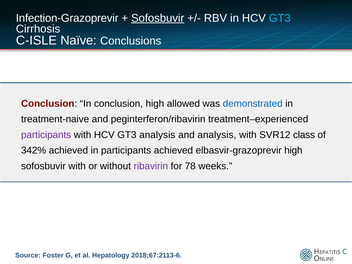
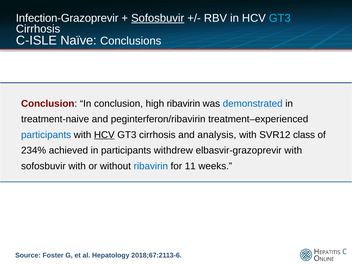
high allowed: allowed -> ribavirin
participants at (46, 135) colour: purple -> blue
HCV at (104, 135) underline: none -> present
analysis at (157, 135): analysis -> cirrhosis
342%: 342% -> 234%
participants achieved: achieved -> withdrew
elbasvir-grazoprevir high: high -> with
ribavirin at (151, 166) colour: purple -> blue
78: 78 -> 11
